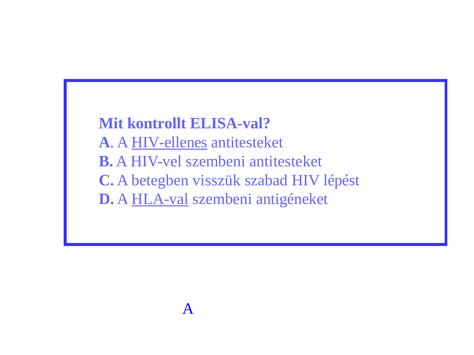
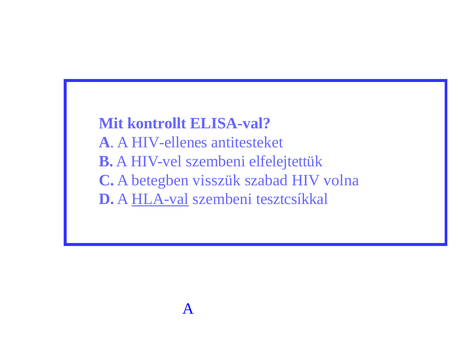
HIV-ellenes underline: present -> none
szembeni antitesteket: antitesteket -> elfelejtettük
lépést: lépést -> volna
antigéneket: antigéneket -> tesztcsíkkal
